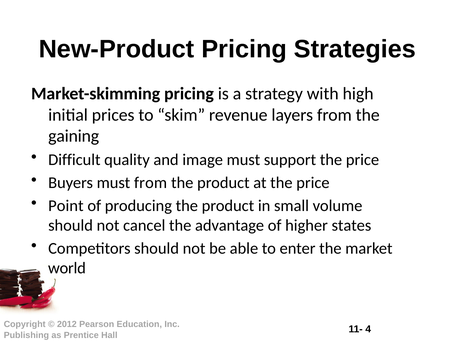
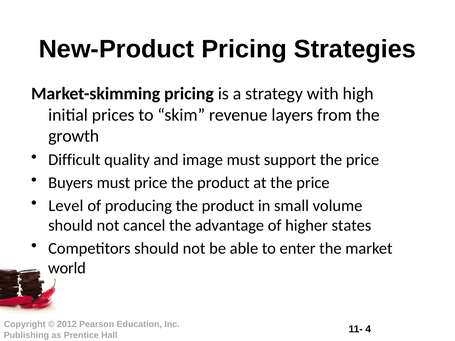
gaining: gaining -> growth
must from: from -> price
Point: Point -> Level
